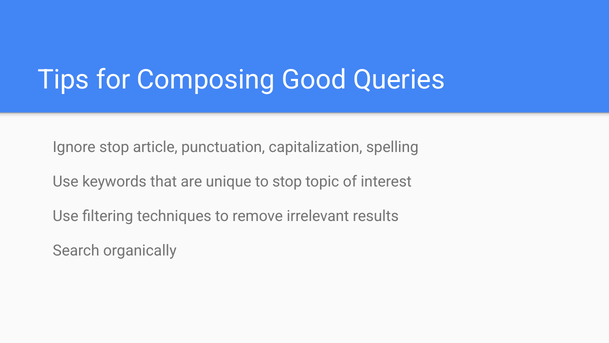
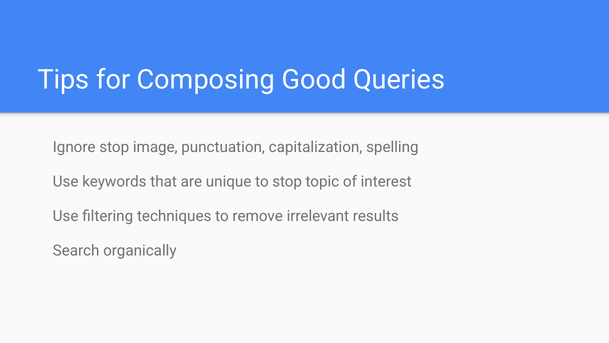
article: article -> image
